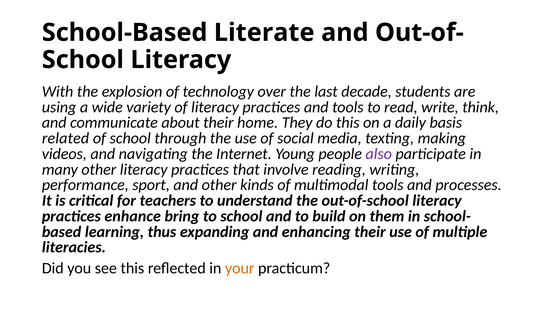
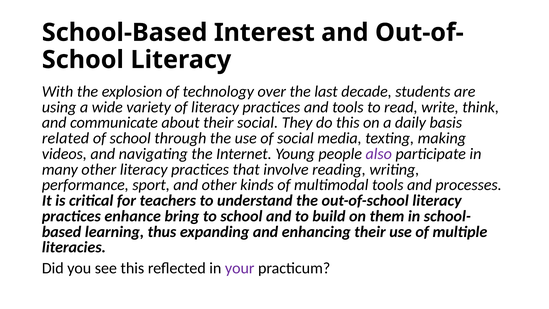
Literate: Literate -> Interest
their home: home -> social
your colour: orange -> purple
